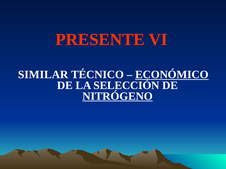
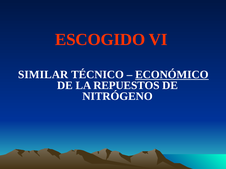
PRESENTE: PRESENTE -> ESCOGIDO
SELECCIÓN: SELECCIÓN -> REPUESTOS
NITRÓGENO underline: present -> none
